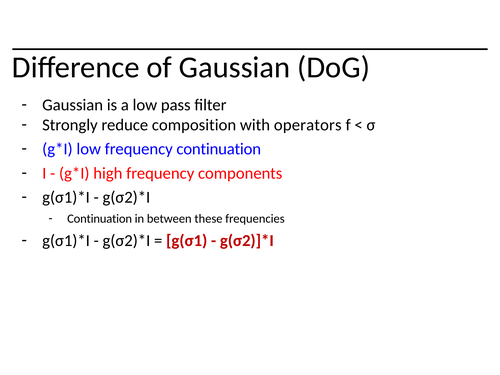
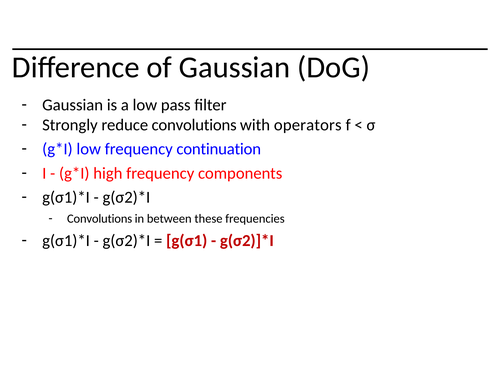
reduce composition: composition -> convolutions
Continuation at (100, 219): Continuation -> Convolutions
